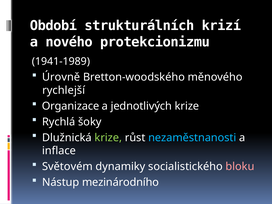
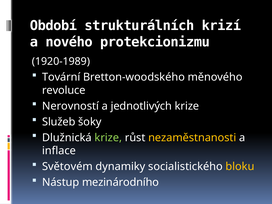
1941-1989: 1941-1989 -> 1920-1989
Úrovně: Úrovně -> Tovární
rychlejší: rychlejší -> revoluce
Organizace: Organizace -> Nerovností
Rychlá: Rychlá -> Služeb
nezaměstnanosti colour: light blue -> yellow
bloku colour: pink -> yellow
